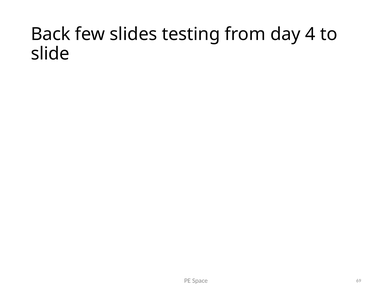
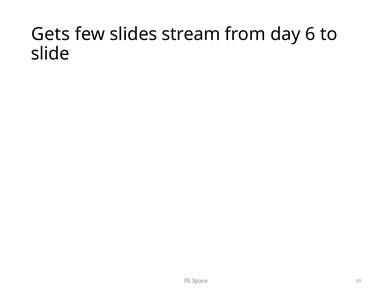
Back: Back -> Gets
testing: testing -> stream
4: 4 -> 6
